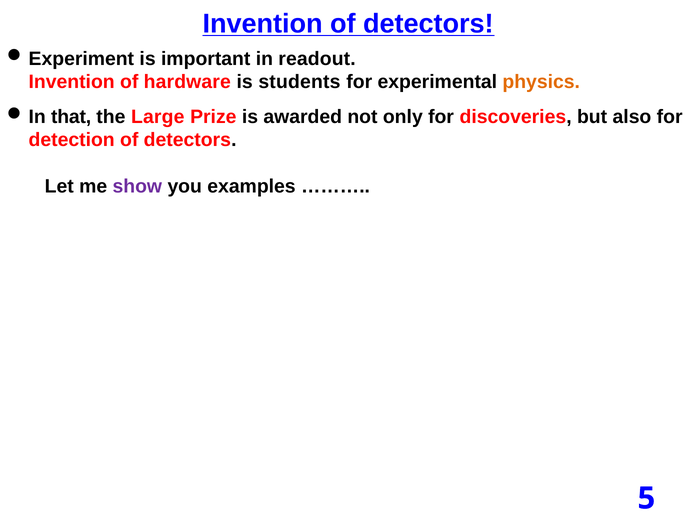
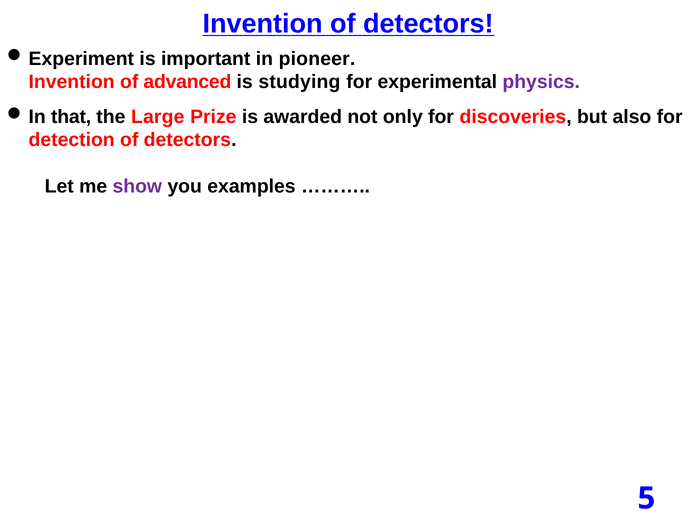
readout: readout -> pioneer
hardware: hardware -> advanced
students: students -> studying
physics colour: orange -> purple
